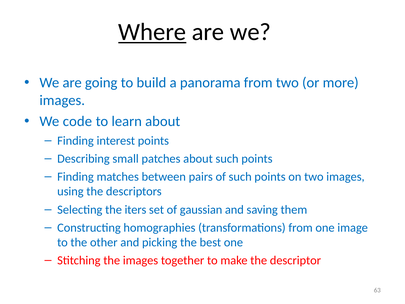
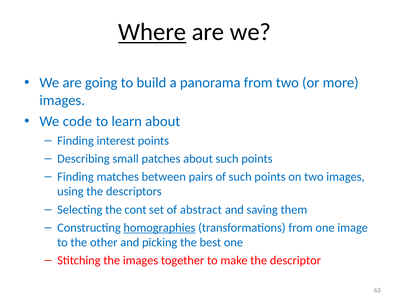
iters: iters -> cont
gaussian: gaussian -> abstract
homographies underline: none -> present
